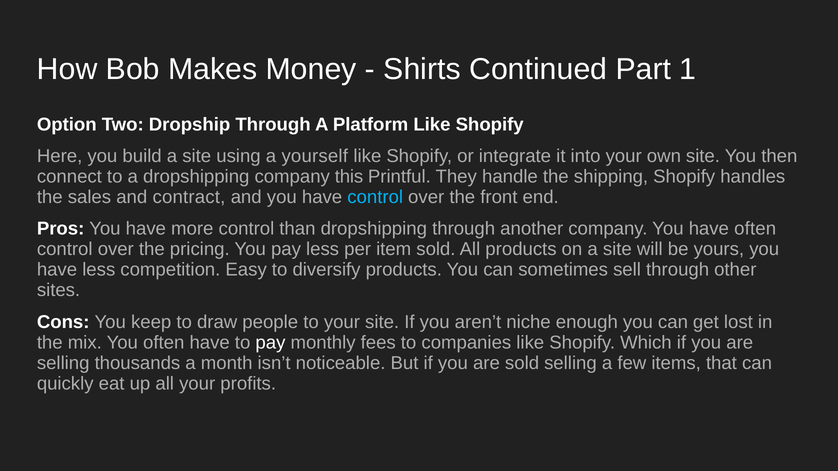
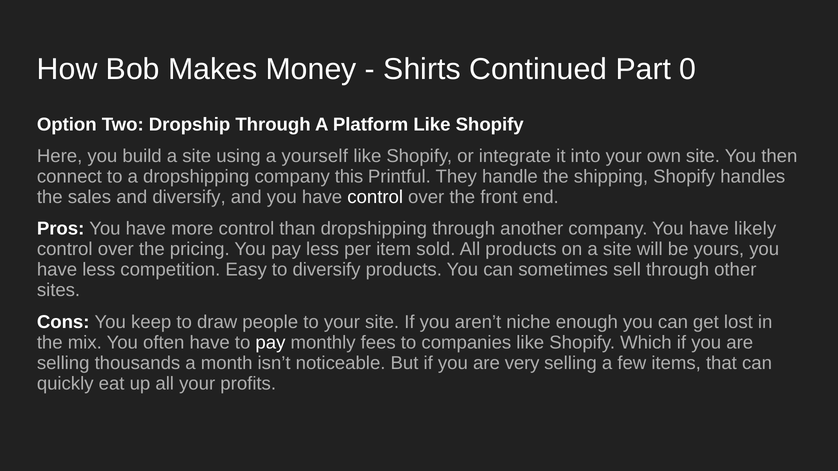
1: 1 -> 0
and contract: contract -> diversify
control at (375, 197) colour: light blue -> white
have often: often -> likely
are sold: sold -> very
